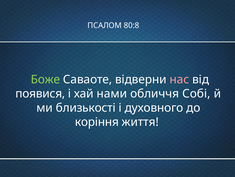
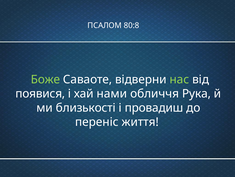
нас colour: pink -> light green
Собі: Собі -> Рука
духовного: духовного -> провадиш
коріння: коріння -> переніс
